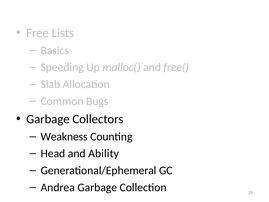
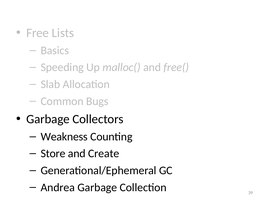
Head: Head -> Store
Ability: Ability -> Create
